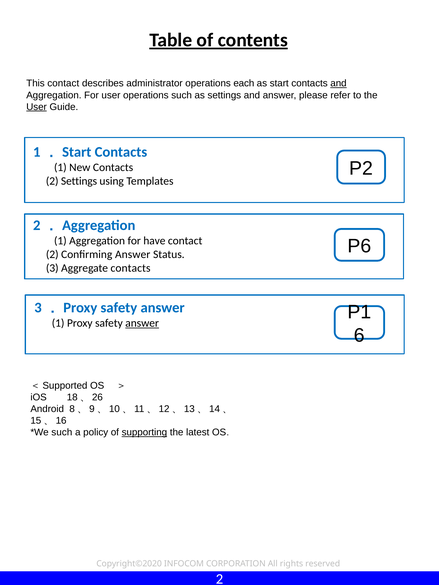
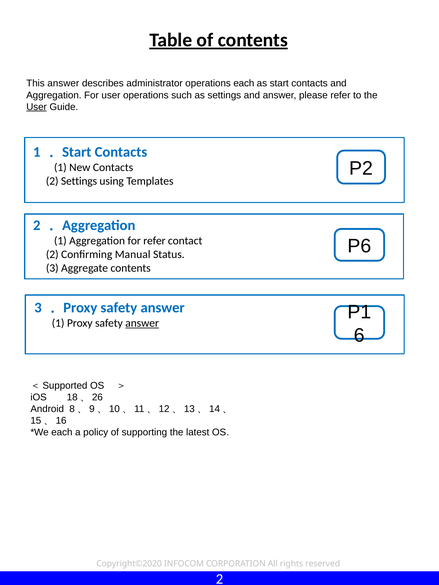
This contact: contact -> answer
and at (338, 83) underline: present -> none
for have: have -> refer
Confirming Answer: Answer -> Manual
Aggregate contacts: contacts -> contents
such at (62, 433): such -> each
supporting underline: present -> none
